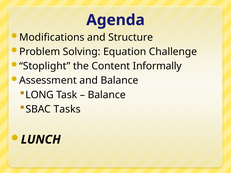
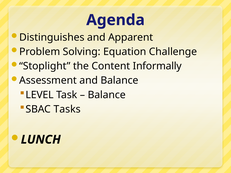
Modifications: Modifications -> Distinguishes
Structure: Structure -> Apparent
LONG: LONG -> LEVEL
